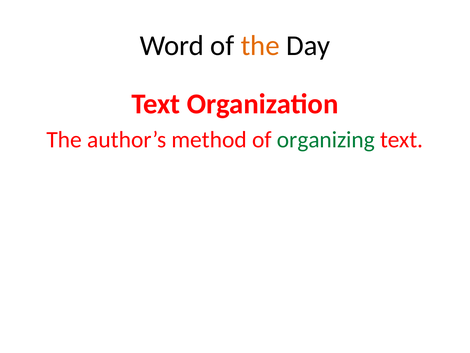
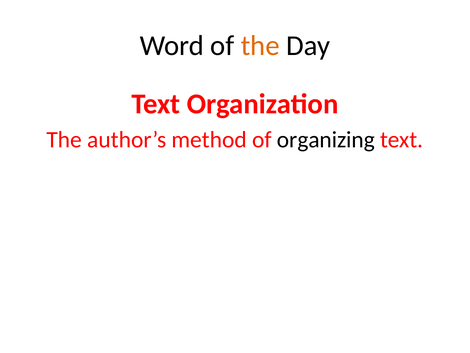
organizing colour: green -> black
